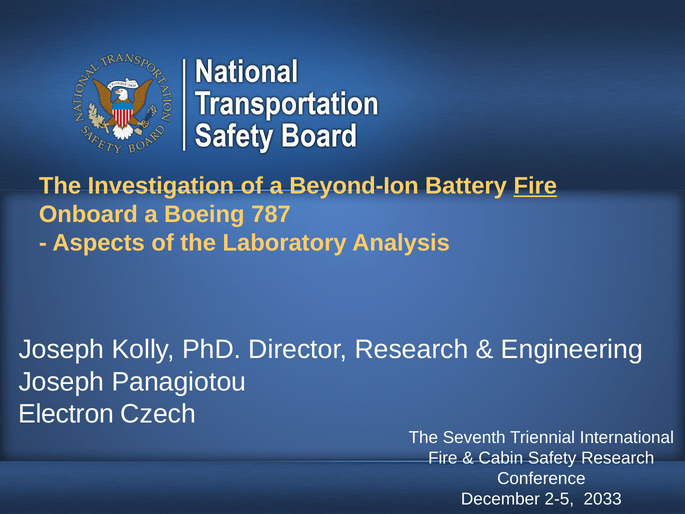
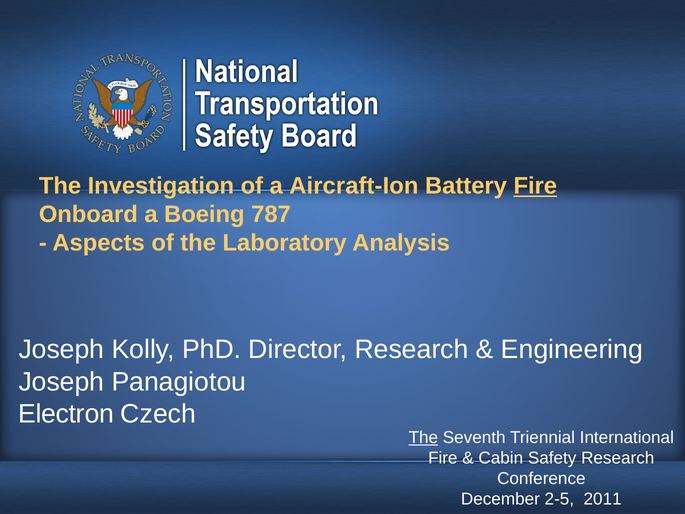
Beyond-Ion: Beyond-Ion -> Aircraft-Ion
The at (423, 437) underline: none -> present
2033: 2033 -> 2011
